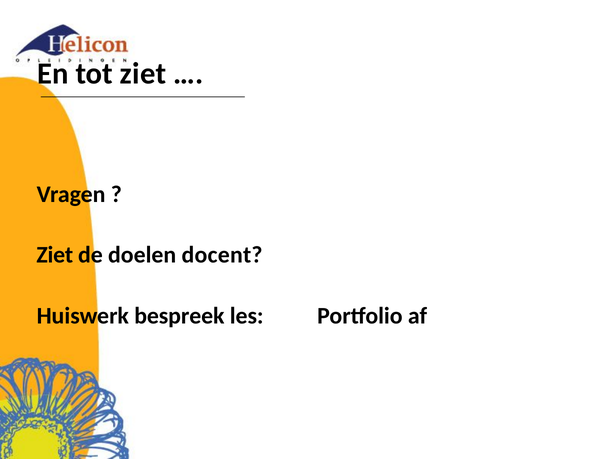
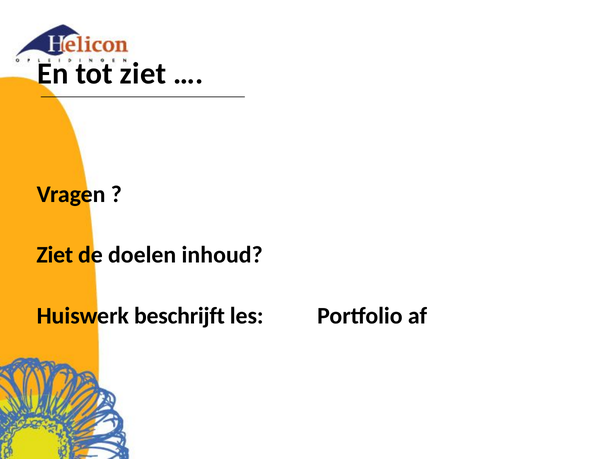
docent: docent -> inhoud
bespreek: bespreek -> beschrijft
